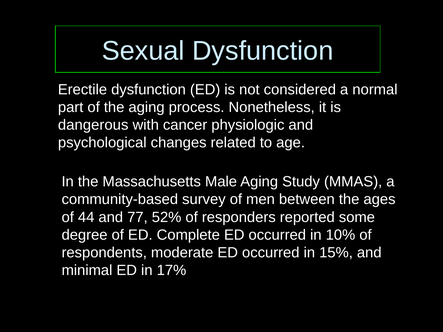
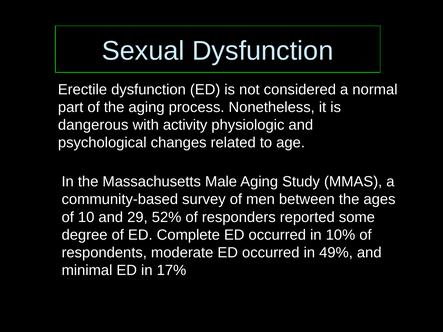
cancer: cancer -> activity
44: 44 -> 10
77: 77 -> 29
15%: 15% -> 49%
